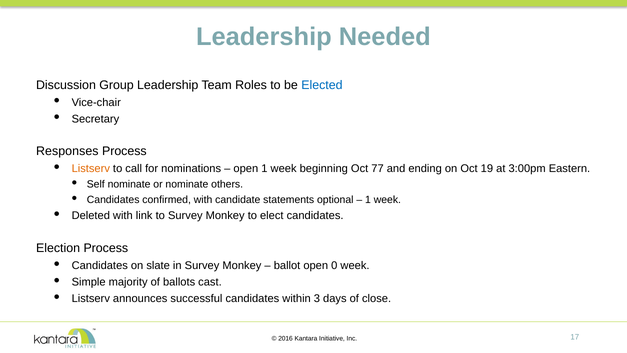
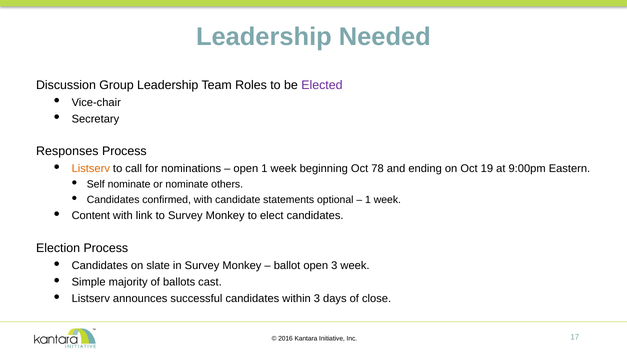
Elected colour: blue -> purple
77: 77 -> 78
3:00pm: 3:00pm -> 9:00pm
Deleted: Deleted -> Content
open 0: 0 -> 3
